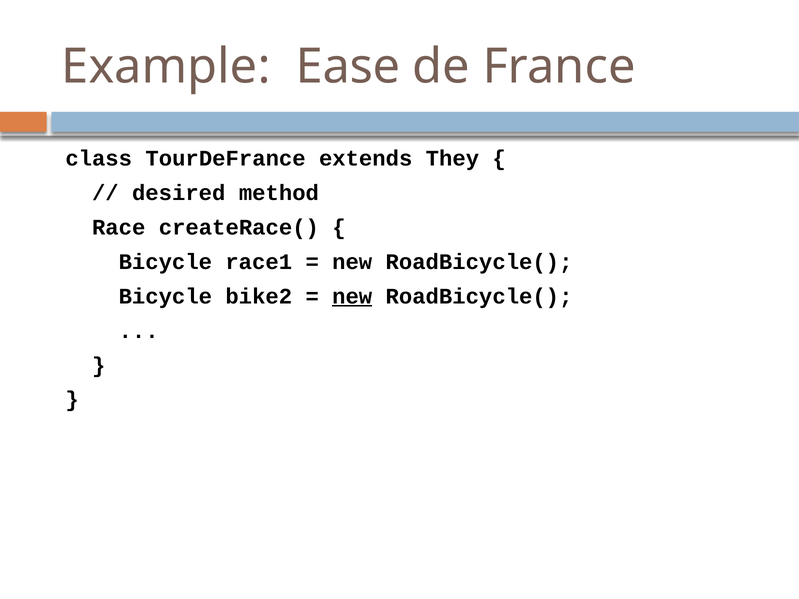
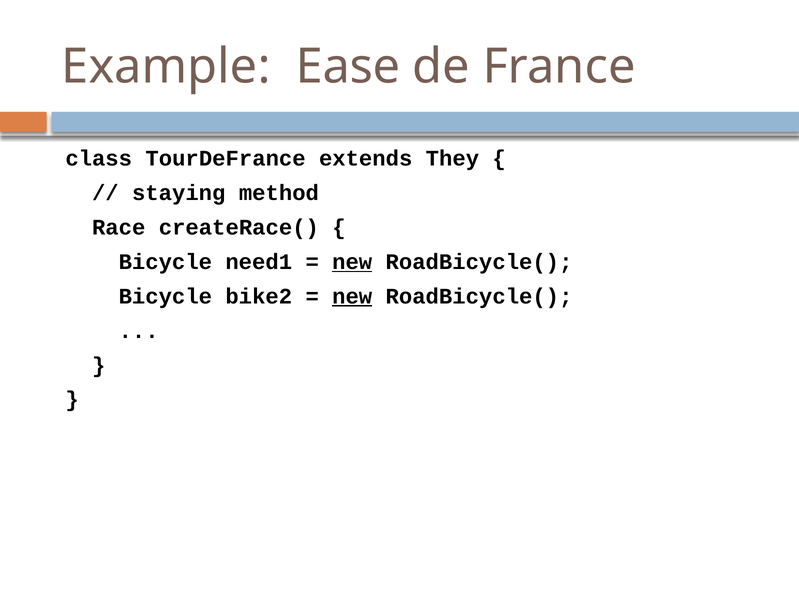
desired: desired -> staying
race1: race1 -> need1
new at (352, 262) underline: none -> present
